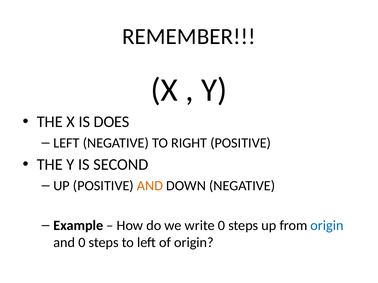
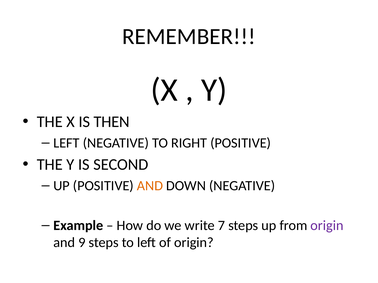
DOES: DOES -> THEN
write 0: 0 -> 7
origin at (327, 226) colour: blue -> purple
and 0: 0 -> 9
